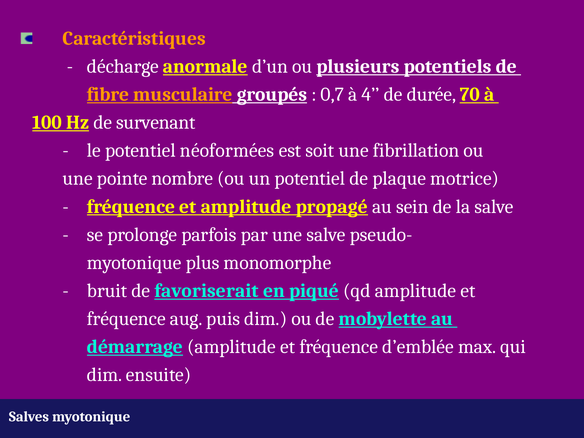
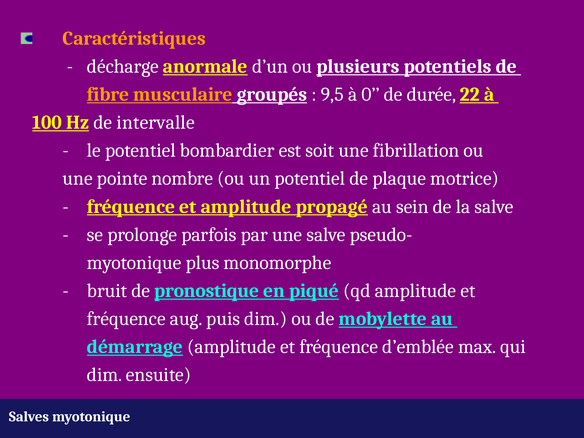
0,7: 0,7 -> 9,5
4: 4 -> 0
70: 70 -> 22
survenant: survenant -> intervalle
néoformées: néoformées -> bombardier
favoriserait: favoriserait -> pronostique
